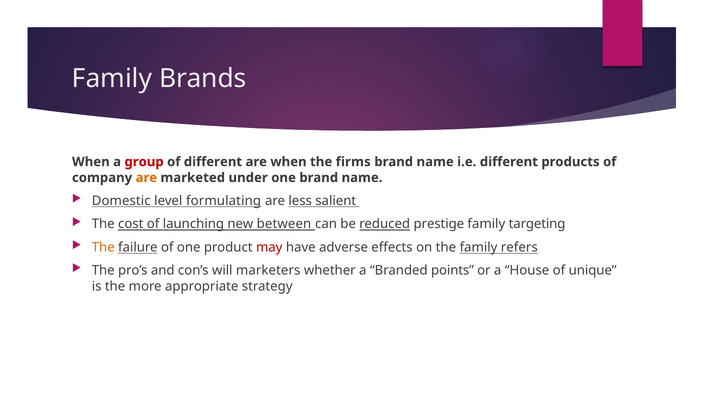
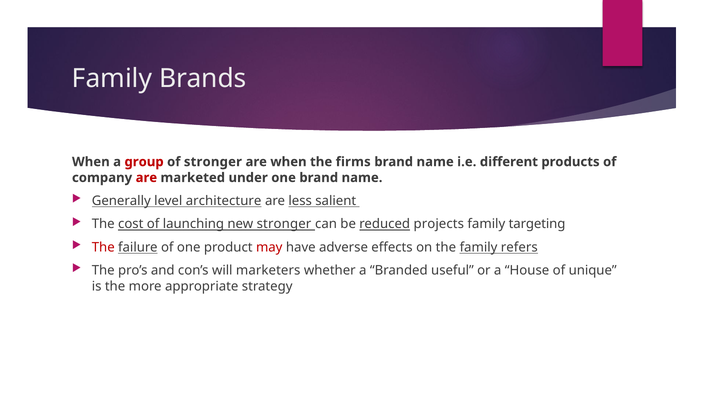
of different: different -> stronger
are at (146, 178) colour: orange -> red
Domestic: Domestic -> Generally
formulating: formulating -> architecture
new between: between -> stronger
prestige: prestige -> projects
The at (103, 247) colour: orange -> red
points: points -> useful
